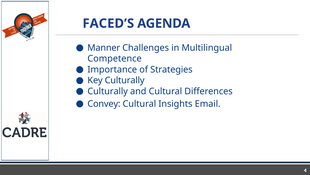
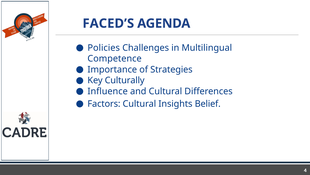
Manner: Manner -> Policies
Culturally at (108, 91): Culturally -> Influence
Convey: Convey -> Factors
Email: Email -> Belief
